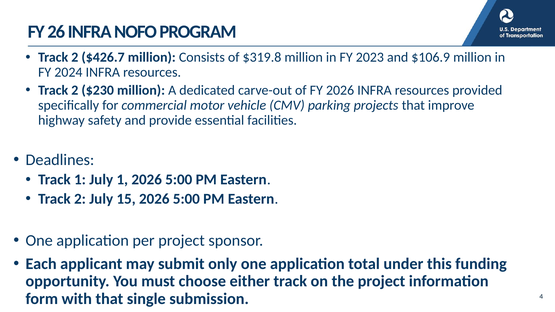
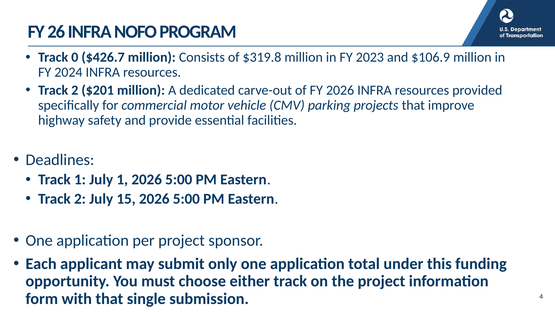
2 at (75, 57): 2 -> 0
$230: $230 -> $201
